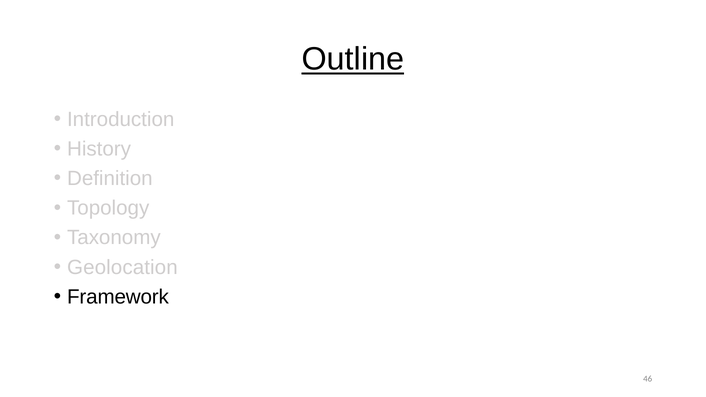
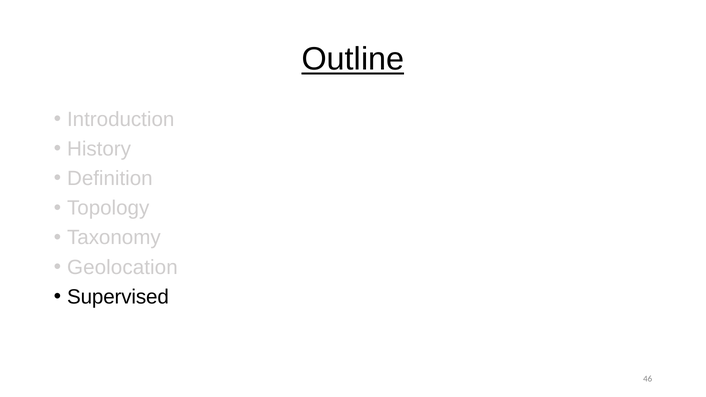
Framework: Framework -> Supervised
